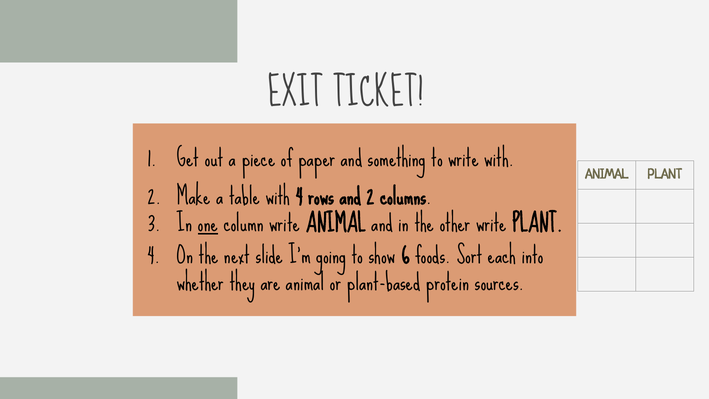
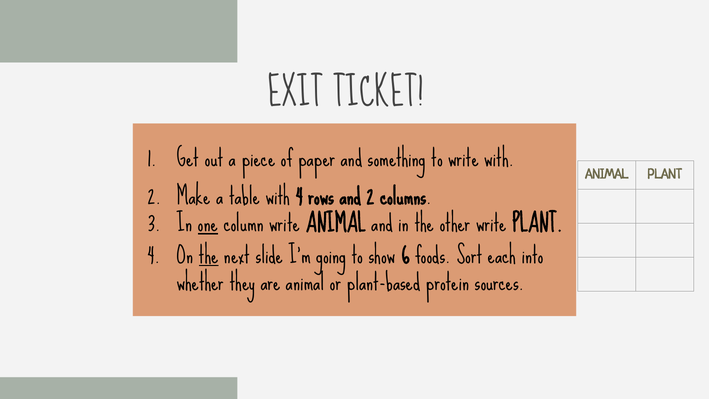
the at (209, 256) underline: none -> present
